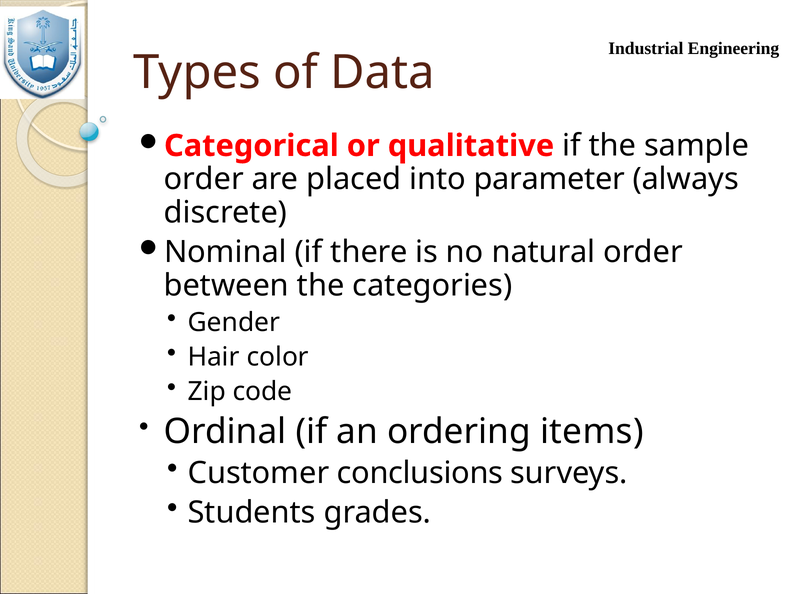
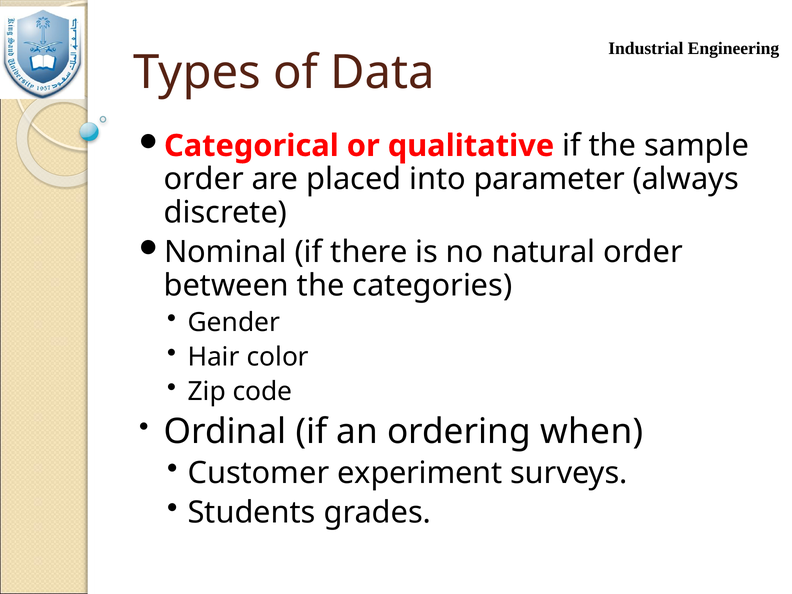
items: items -> when
conclusions: conclusions -> experiment
